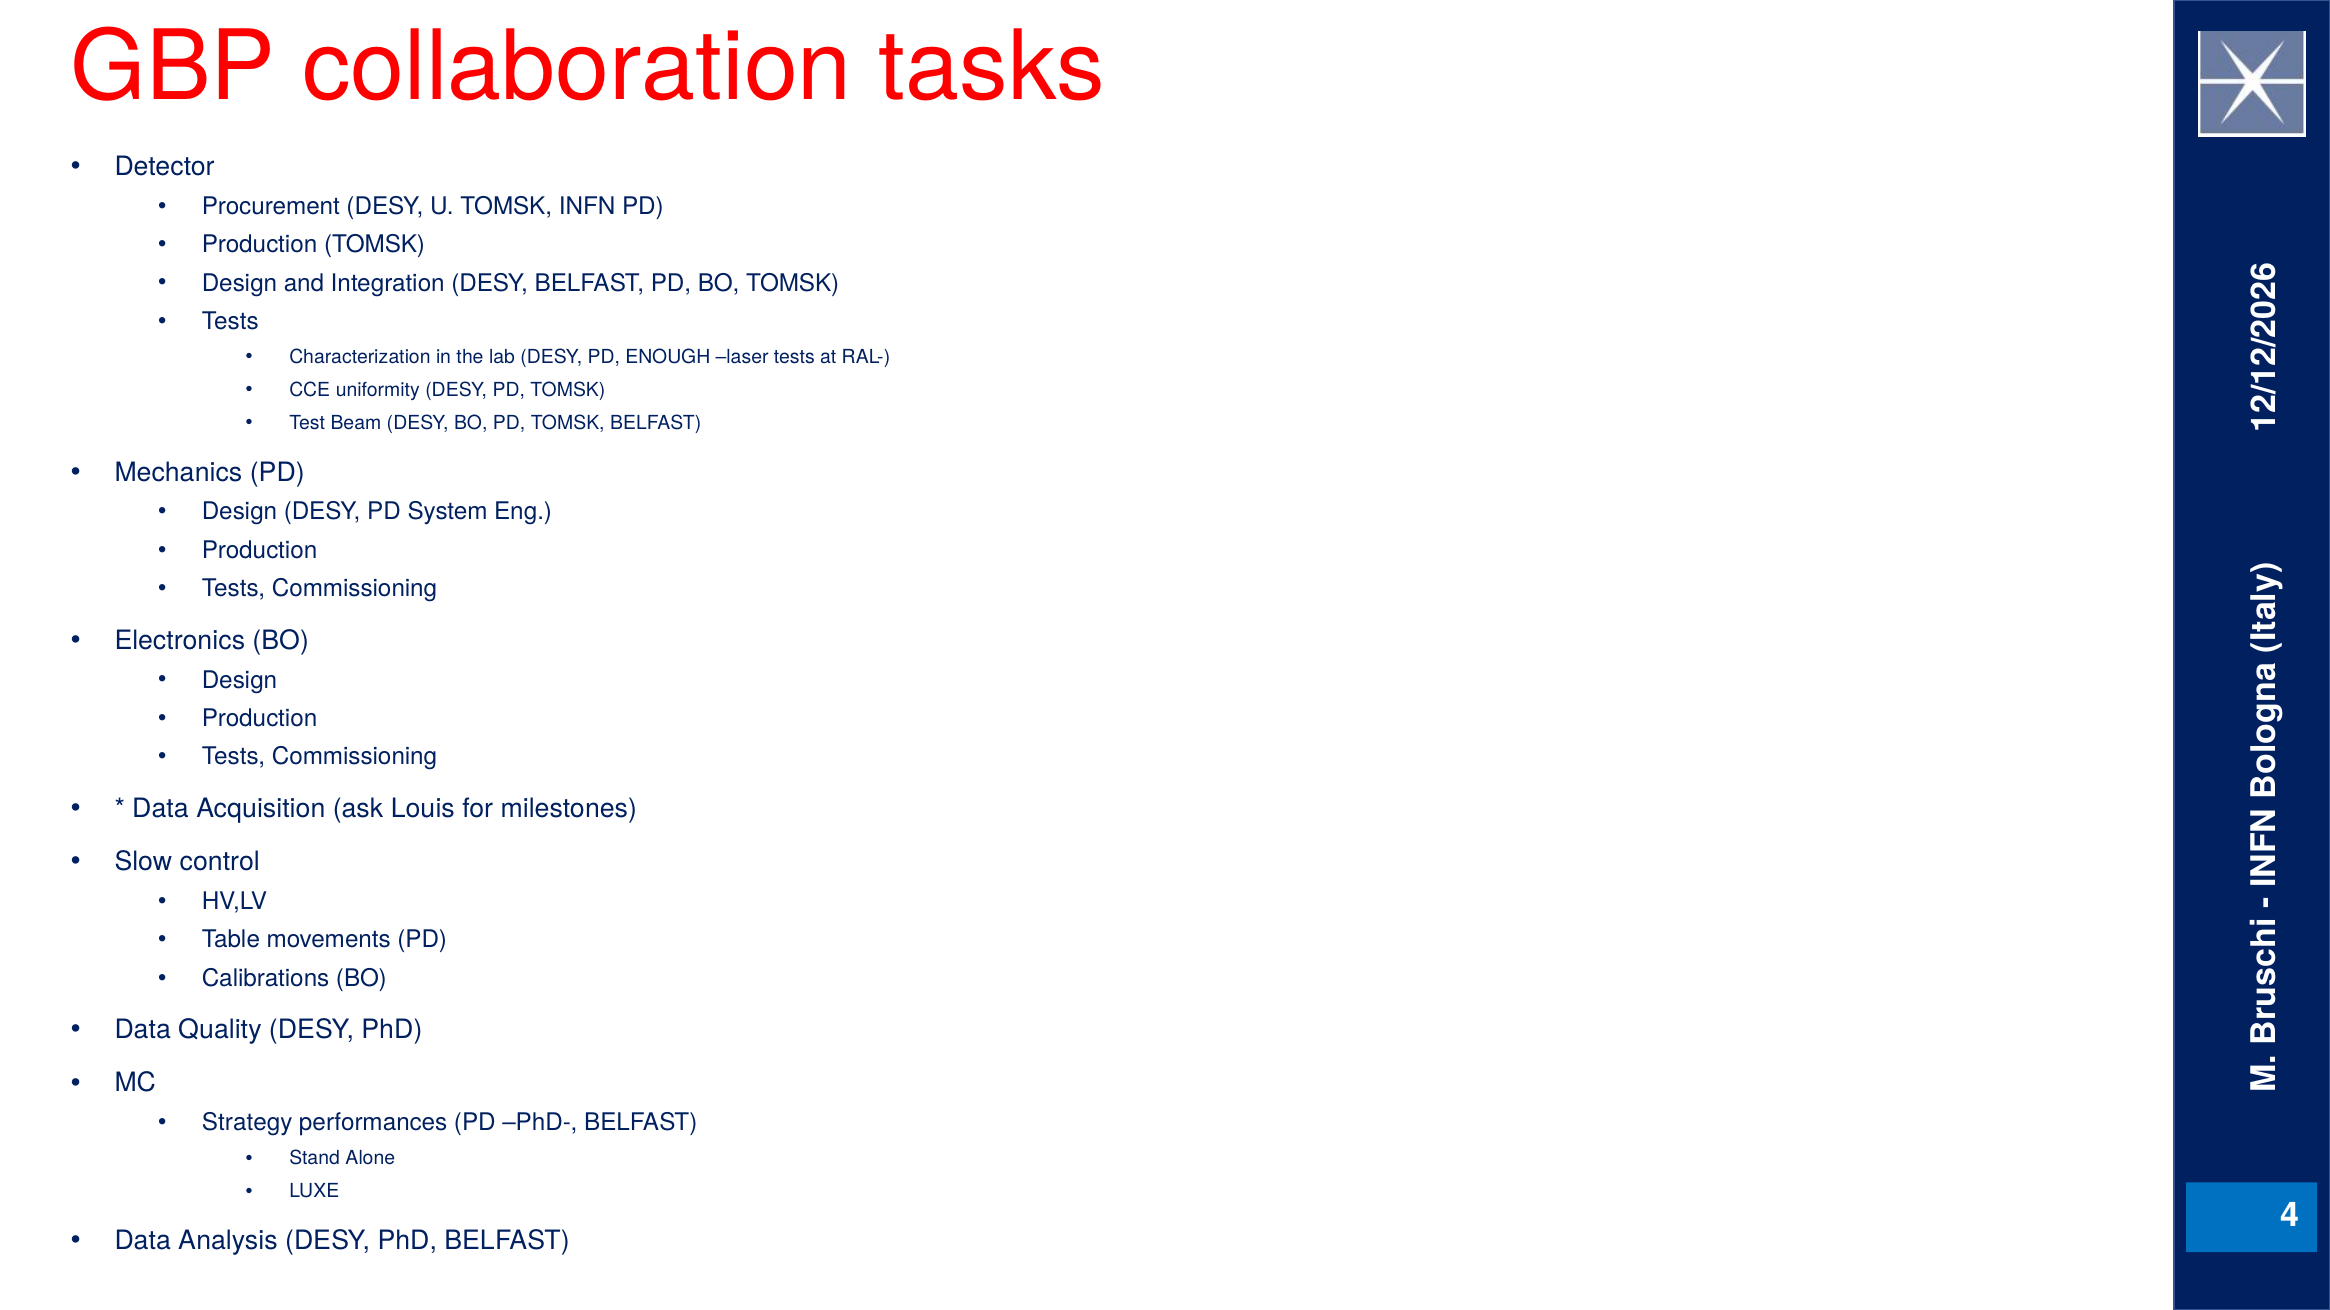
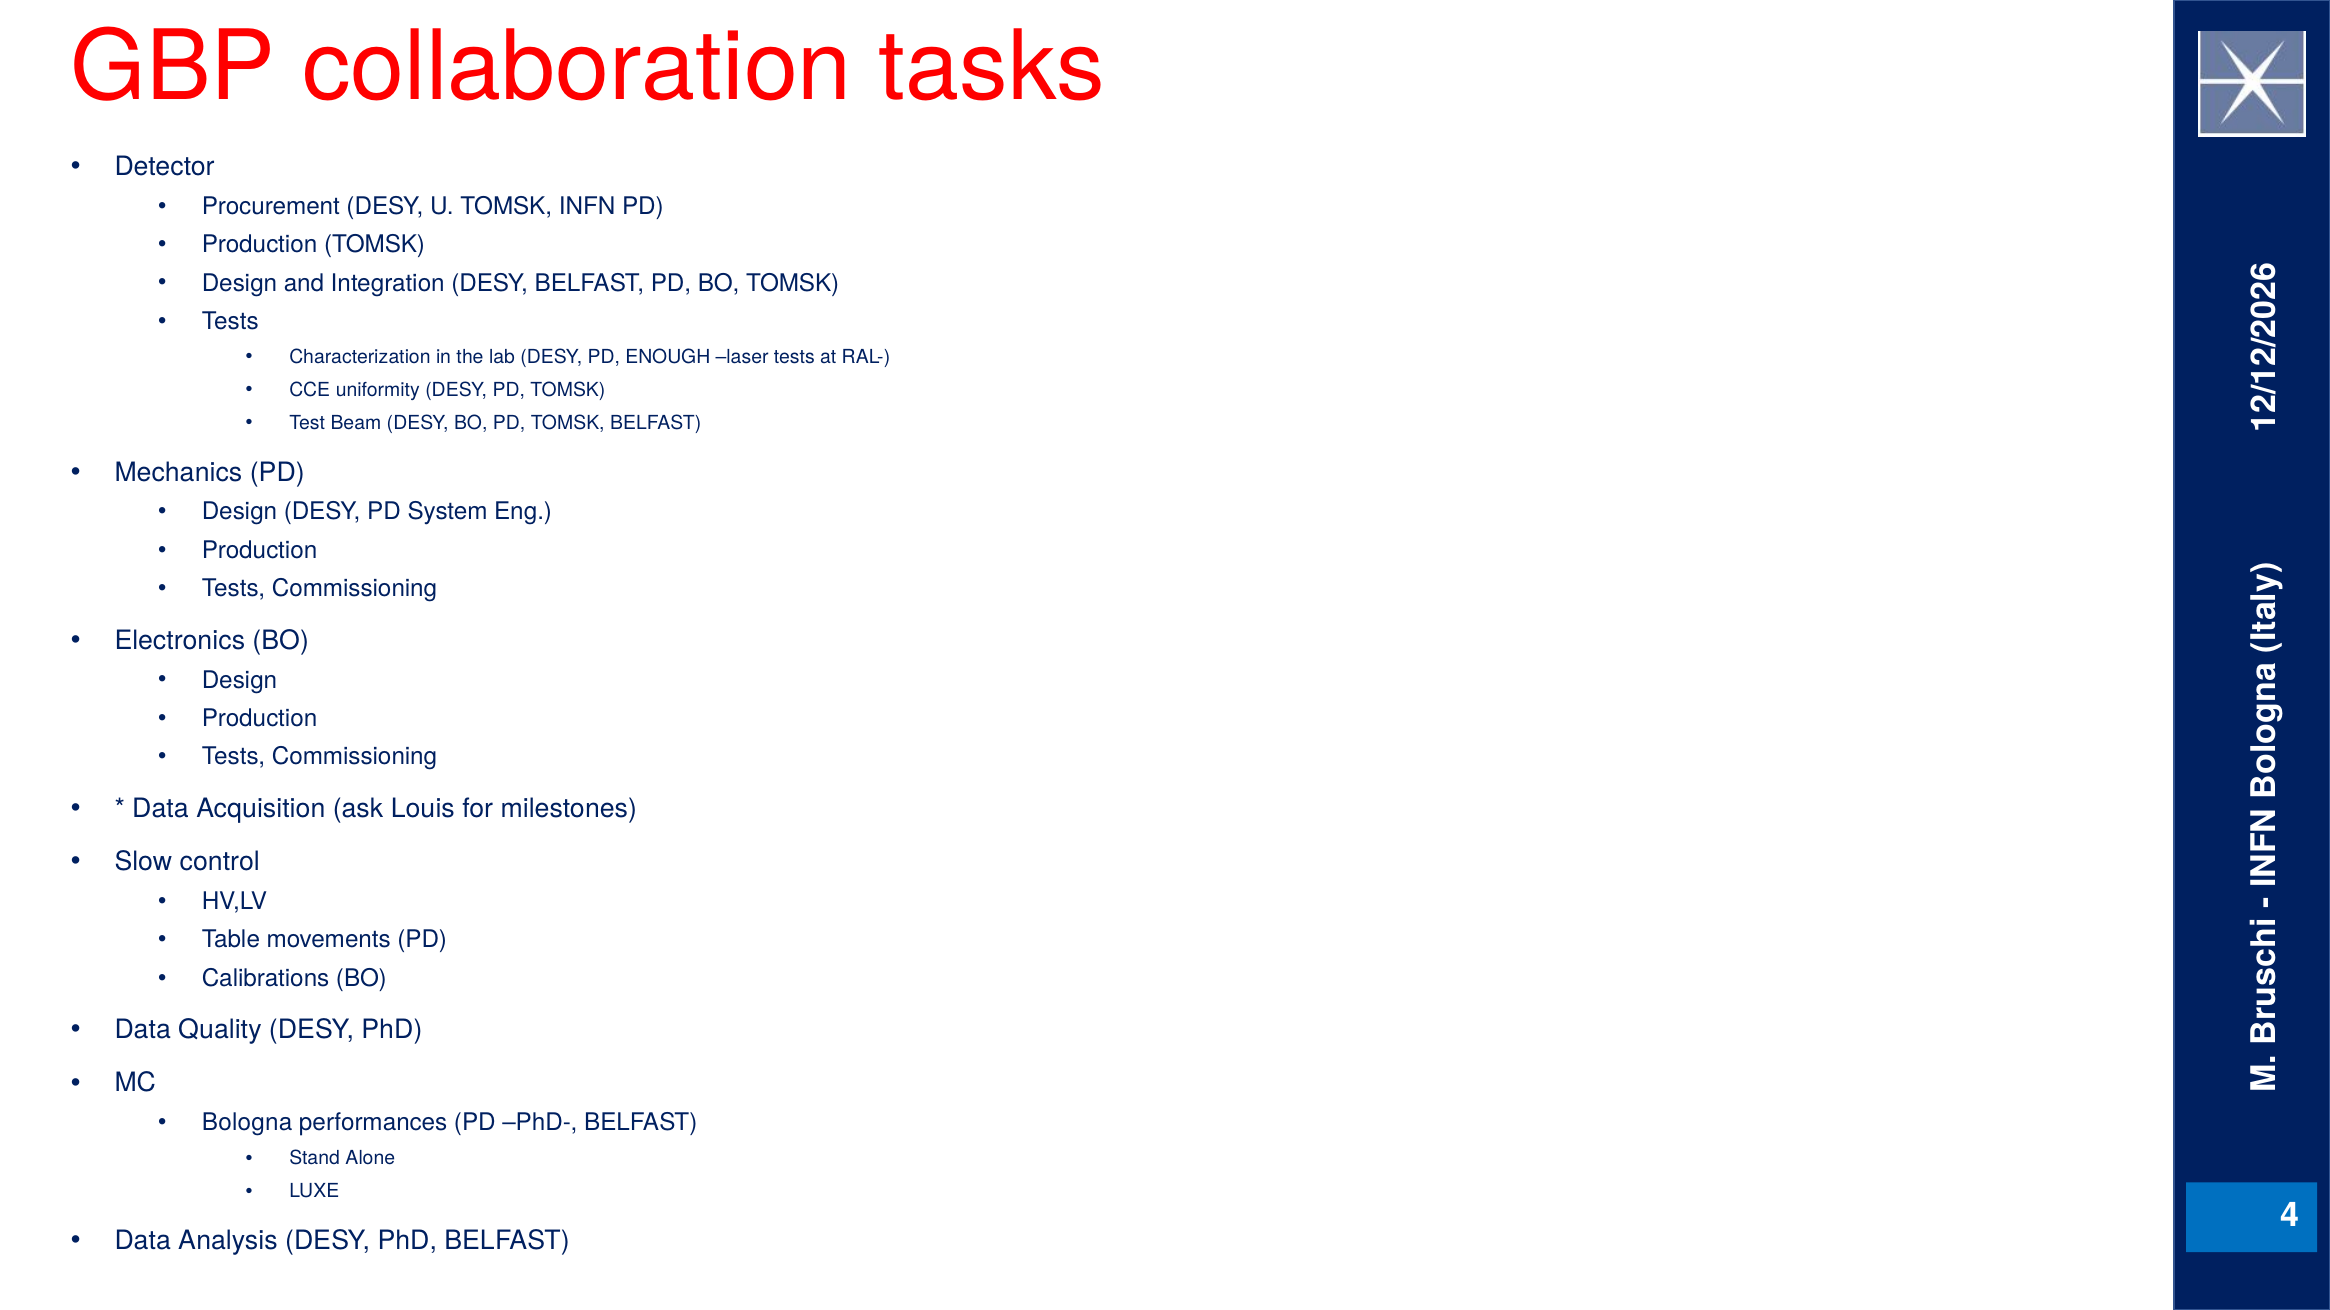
Strategy: Strategy -> Bologna
